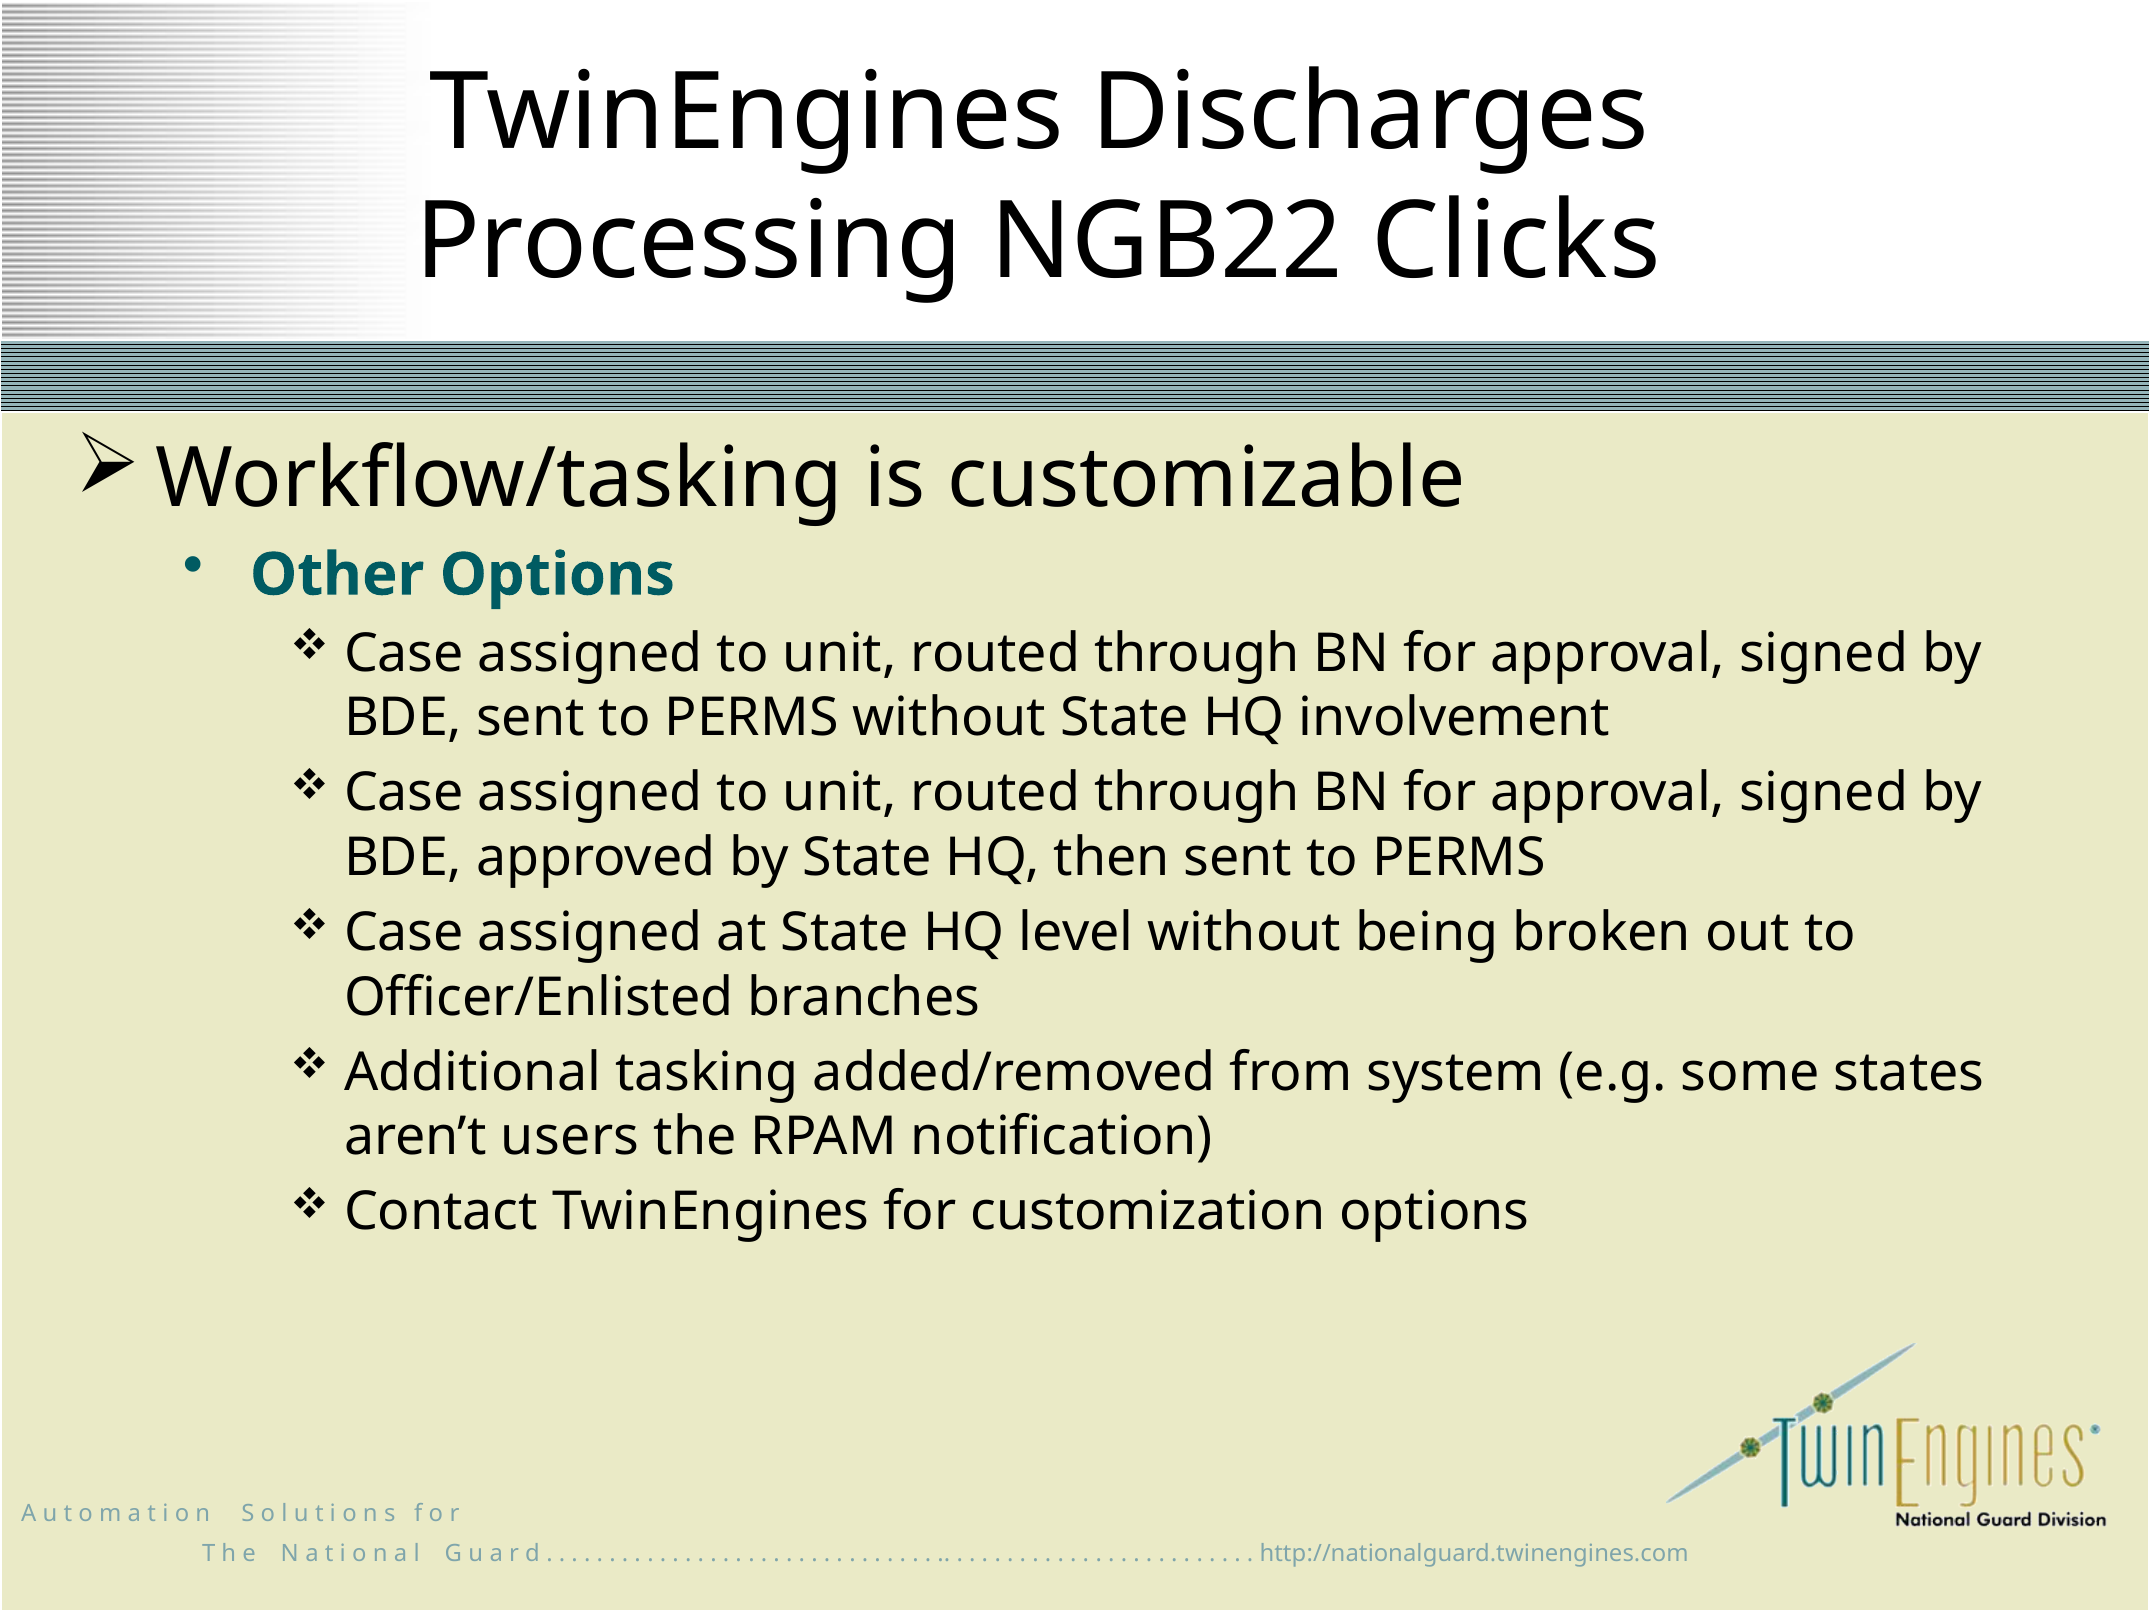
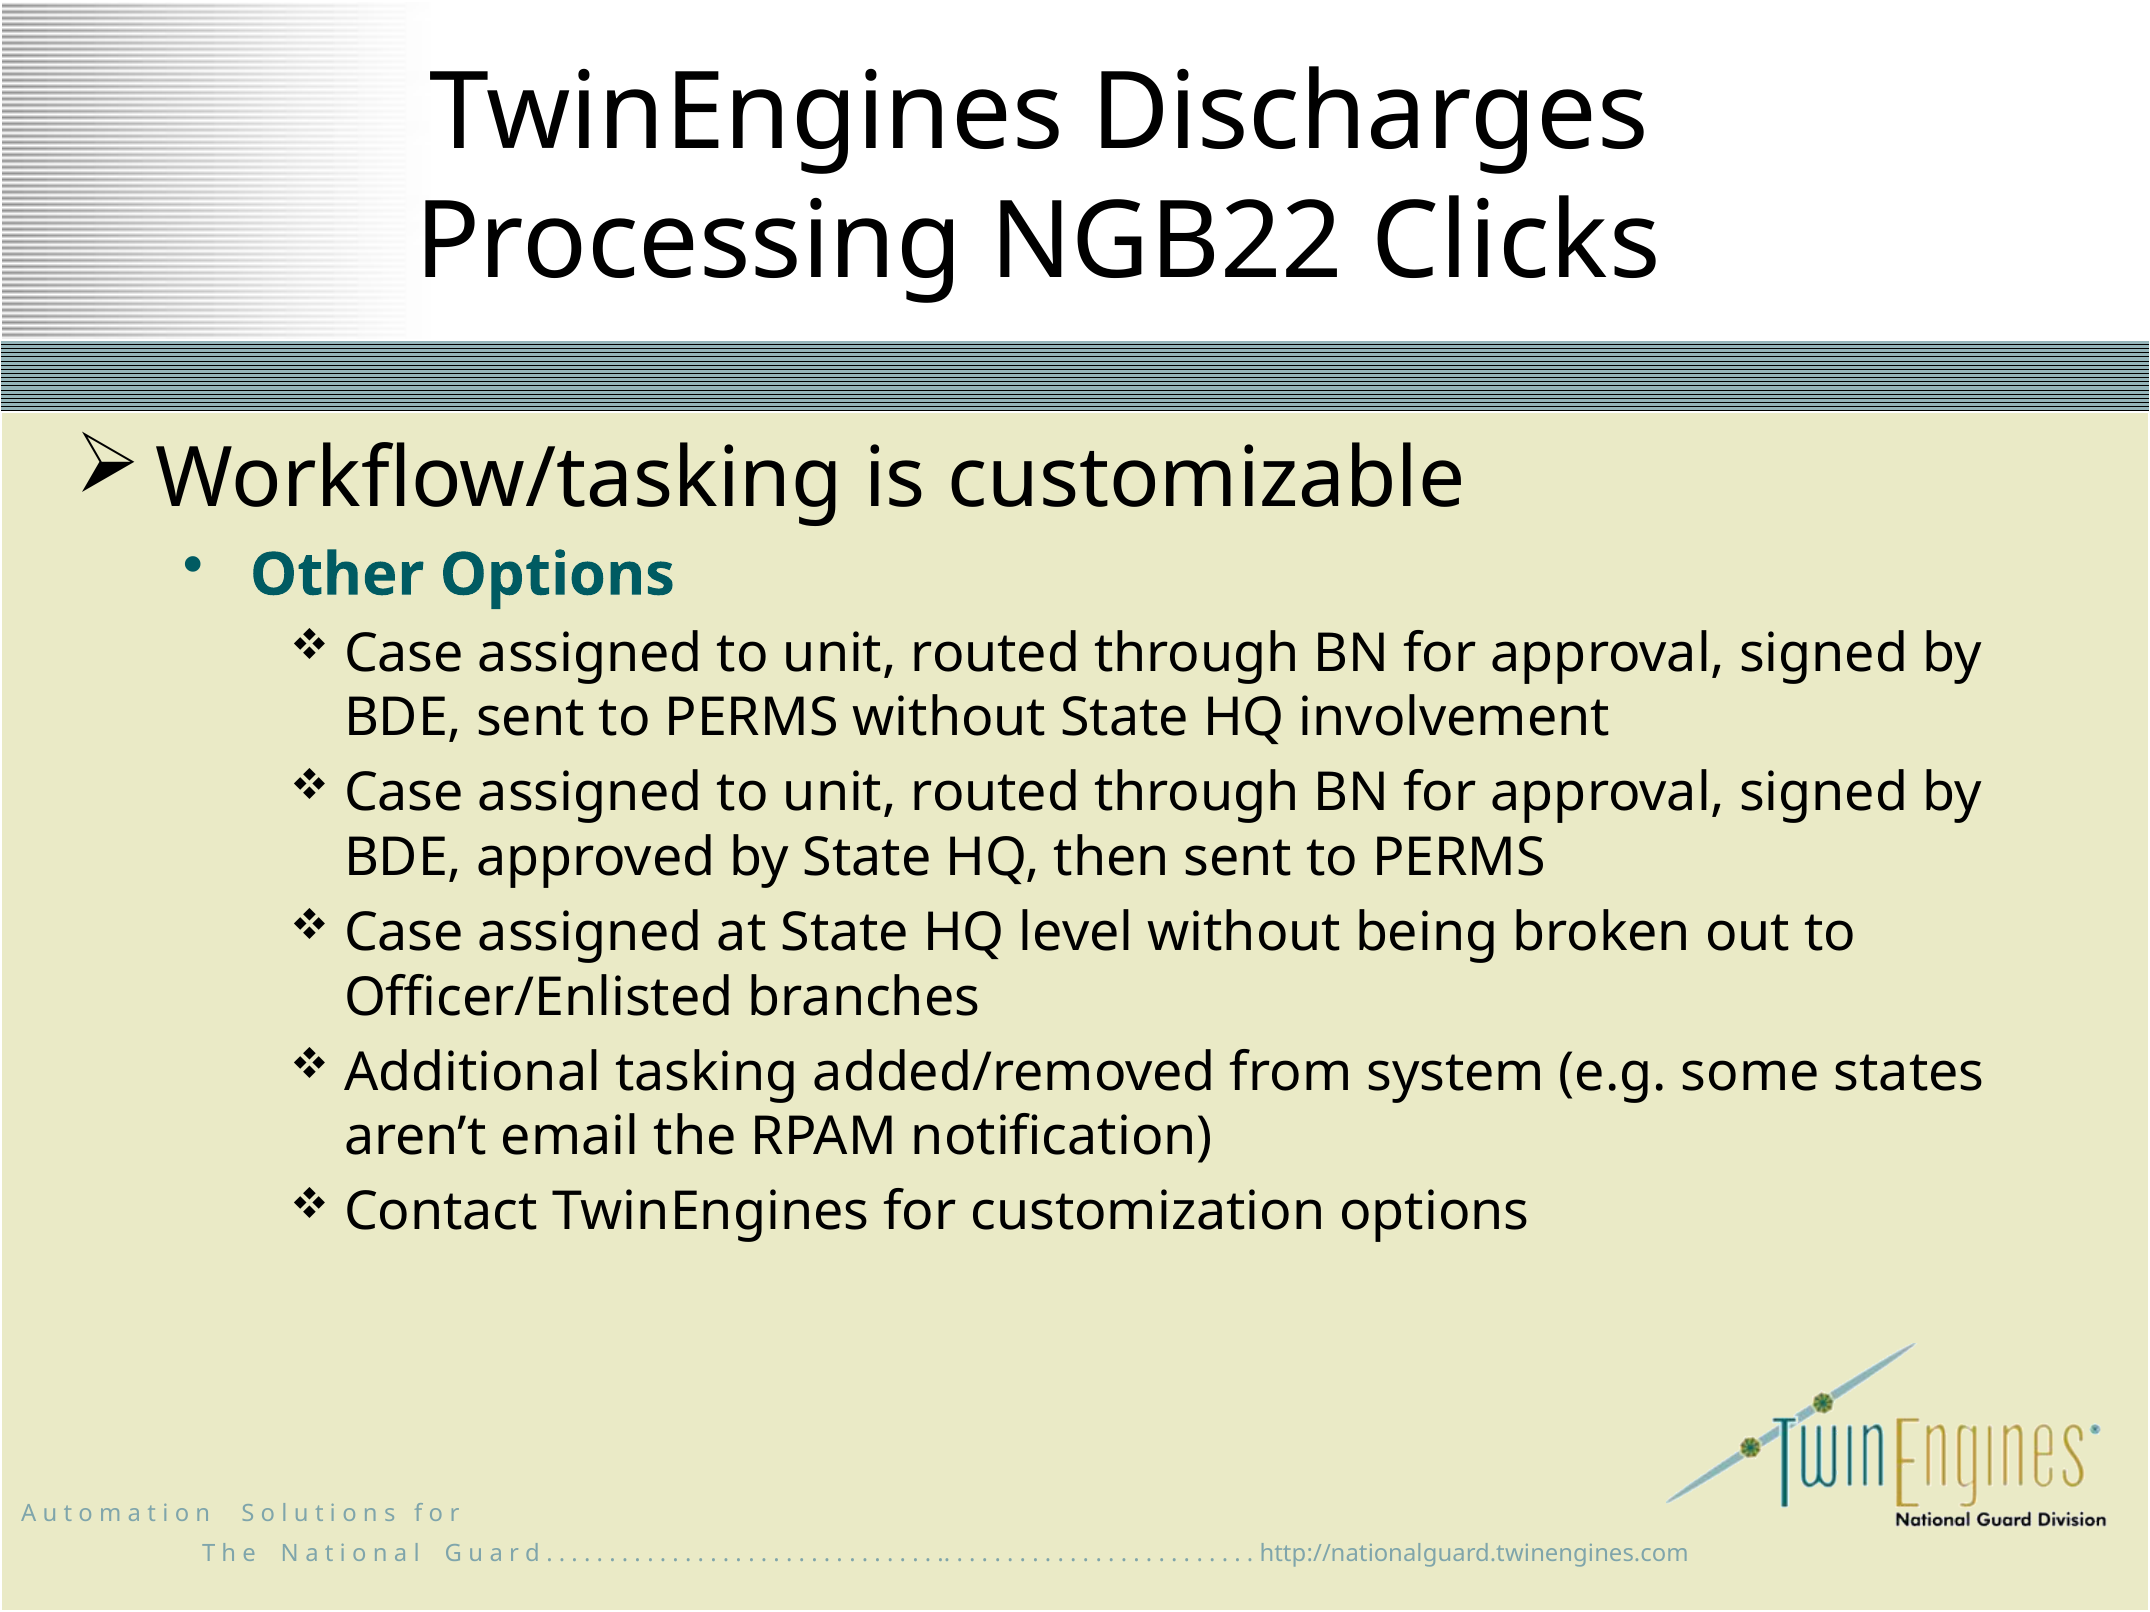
users: users -> email
